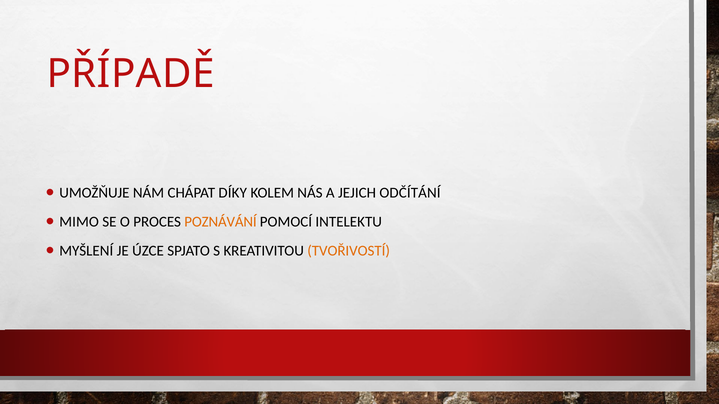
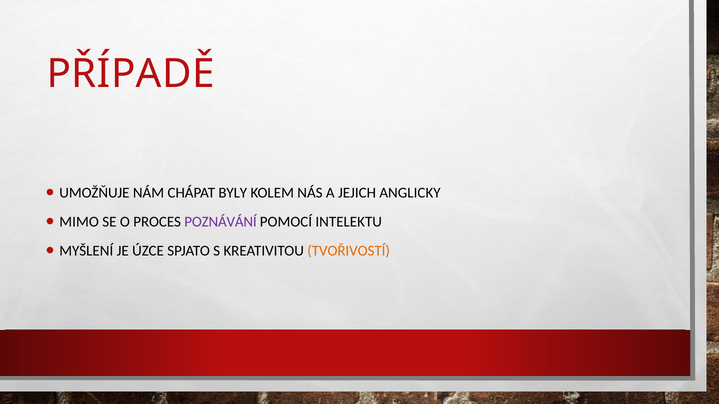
DÍKY: DÍKY -> BYLY
ODČÍTÁNÍ: ODČÍTÁNÍ -> ANGLICKY
POZNÁVÁNÍ colour: orange -> purple
